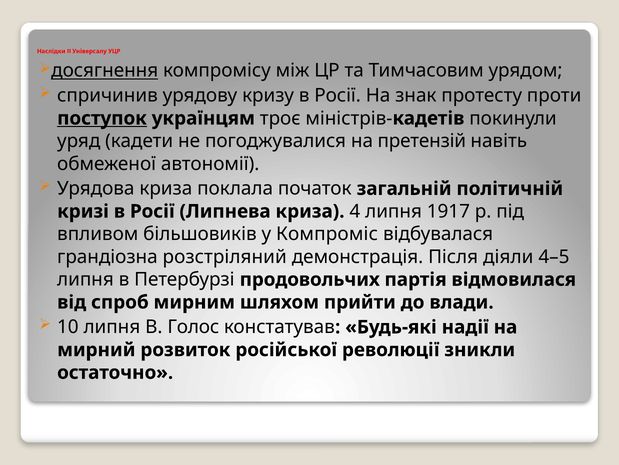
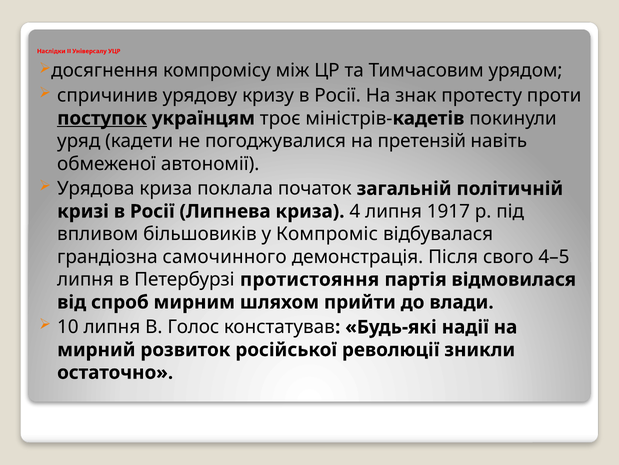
досягнення underline: present -> none
розстріляний: розстріляний -> самочинного
діяли: діяли -> свого
продовольчих: продовольчих -> протистояння
